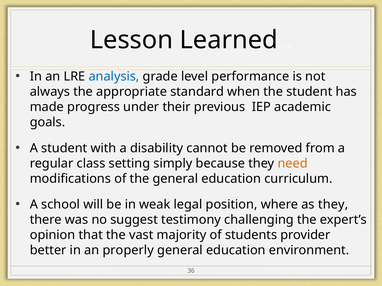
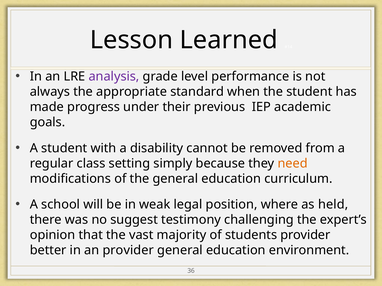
analysis colour: blue -> purple
as they: they -> held
an properly: properly -> provider
